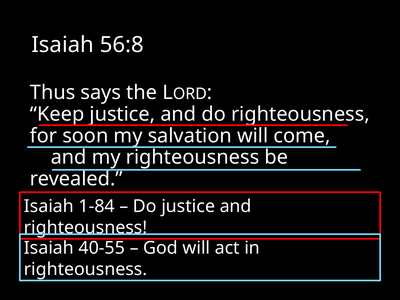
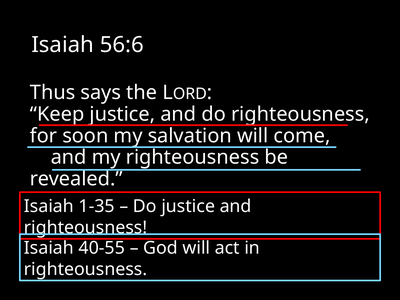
56:8: 56:8 -> 56:6
1-84: 1-84 -> 1-35
